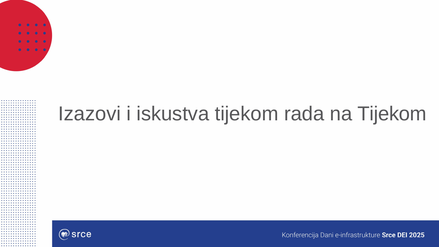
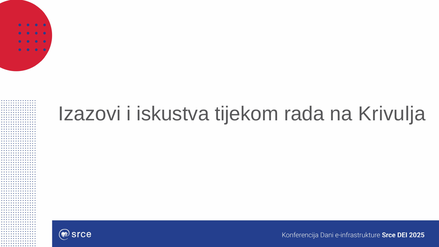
na Tijekom: Tijekom -> Krivulja
